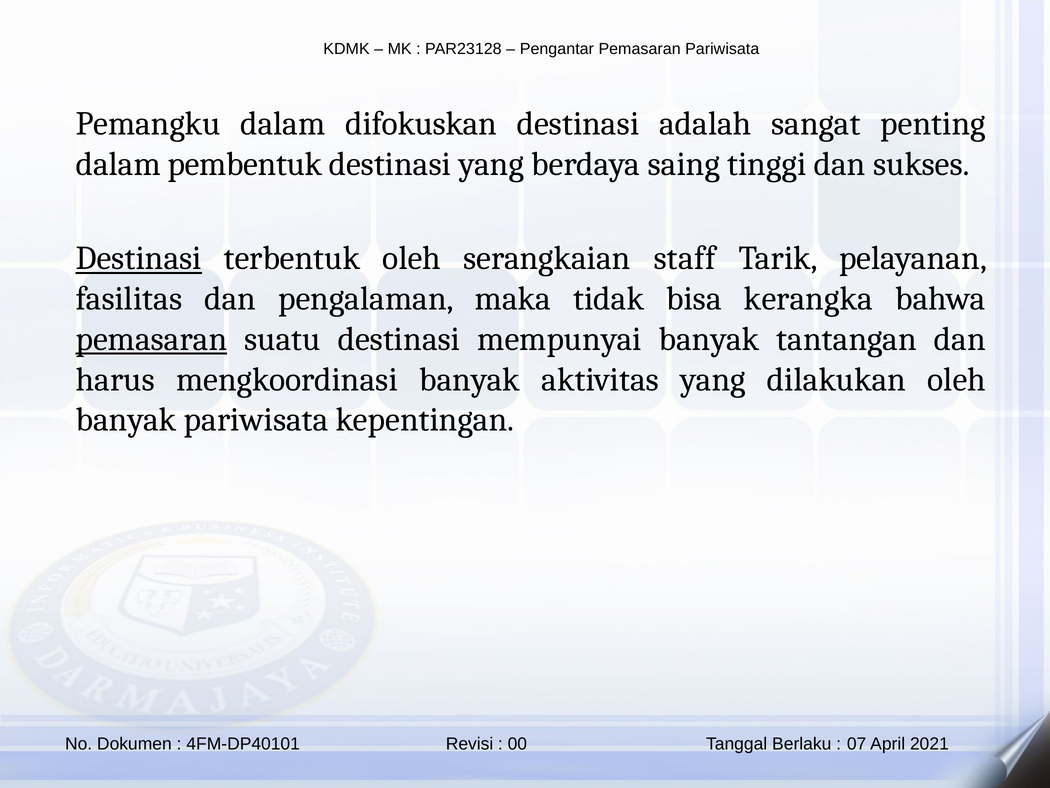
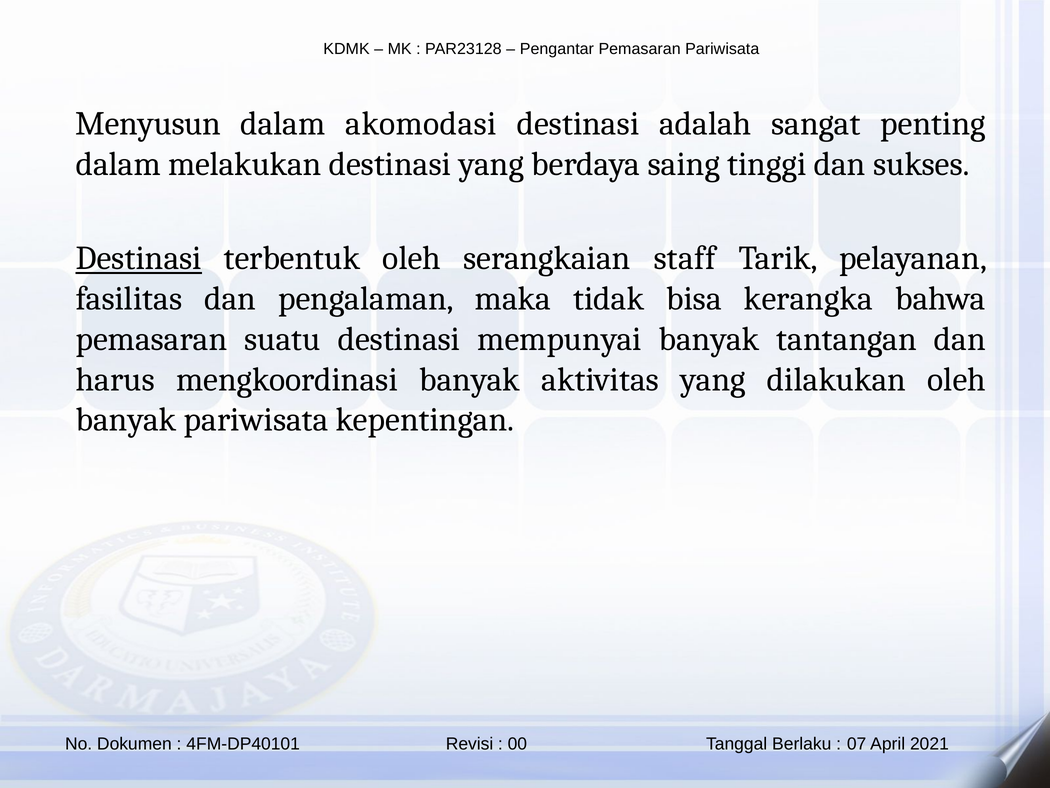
Pemangku: Pemangku -> Menyusun
difokuskan: difokuskan -> akomodasi
pembentuk: pembentuk -> melakukan
pemasaran at (151, 339) underline: present -> none
